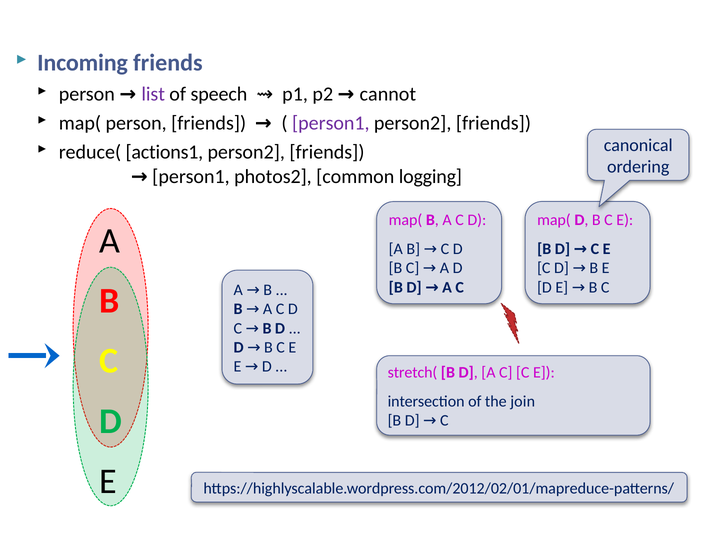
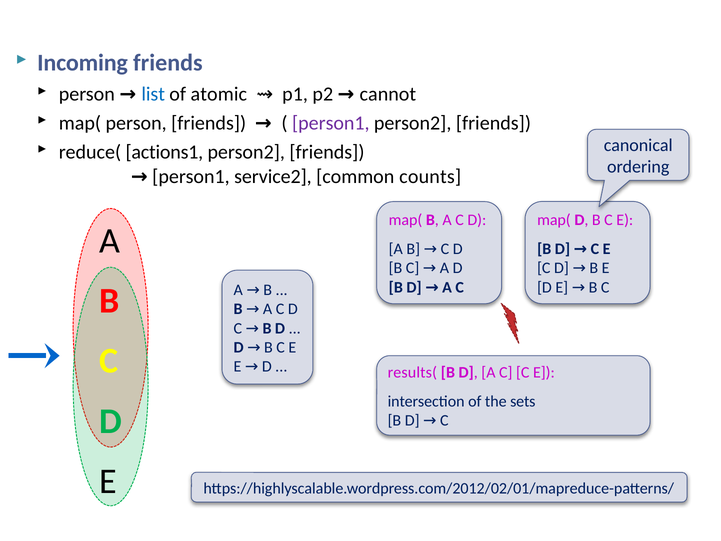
list colour: purple -> blue
speech: speech -> atomic
photos2: photos2 -> service2
logging: logging -> counts
stretch(: stretch( -> results(
join: join -> sets
